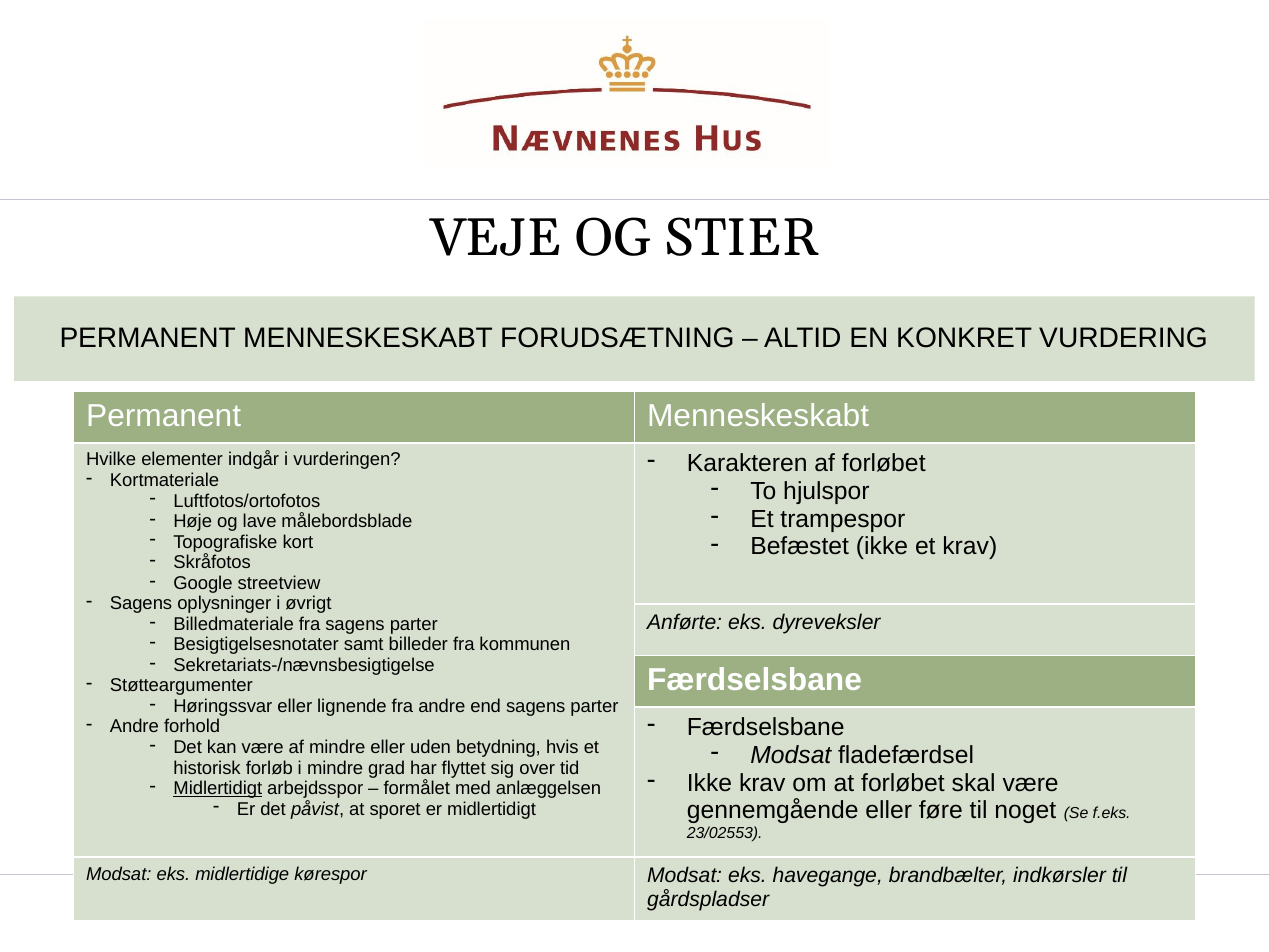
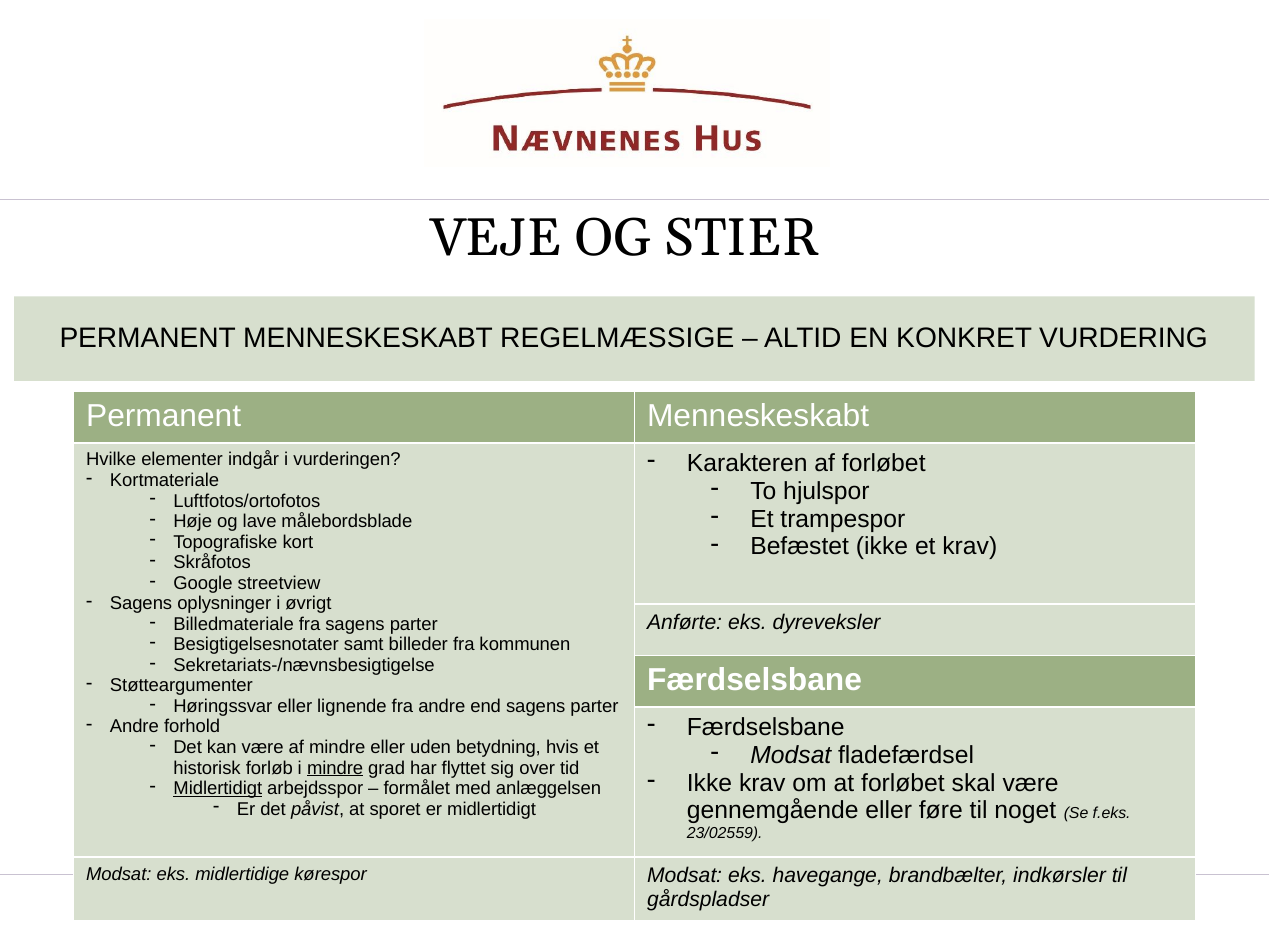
FORUDSÆTNING: FORUDSÆTNING -> REGELMÆSSIGE
mindre at (335, 768) underline: none -> present
23/02553: 23/02553 -> 23/02559
